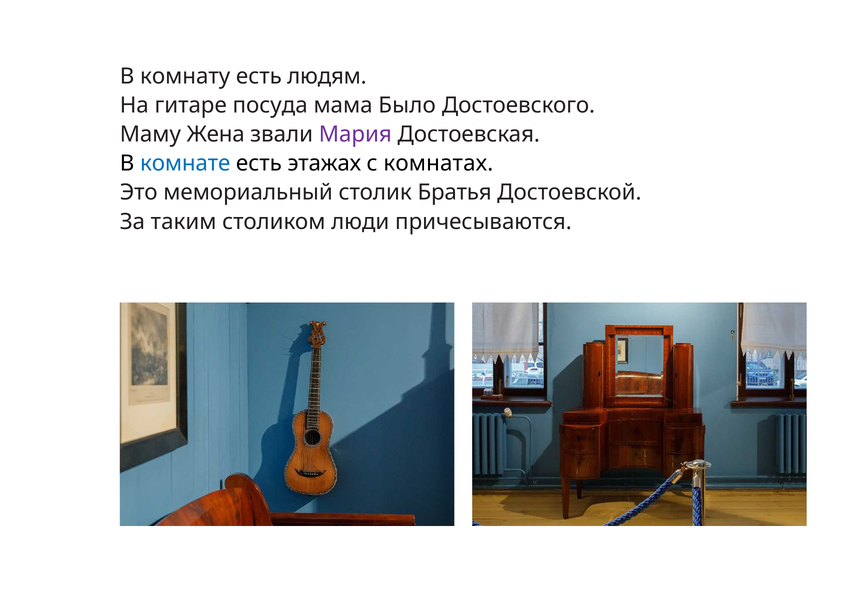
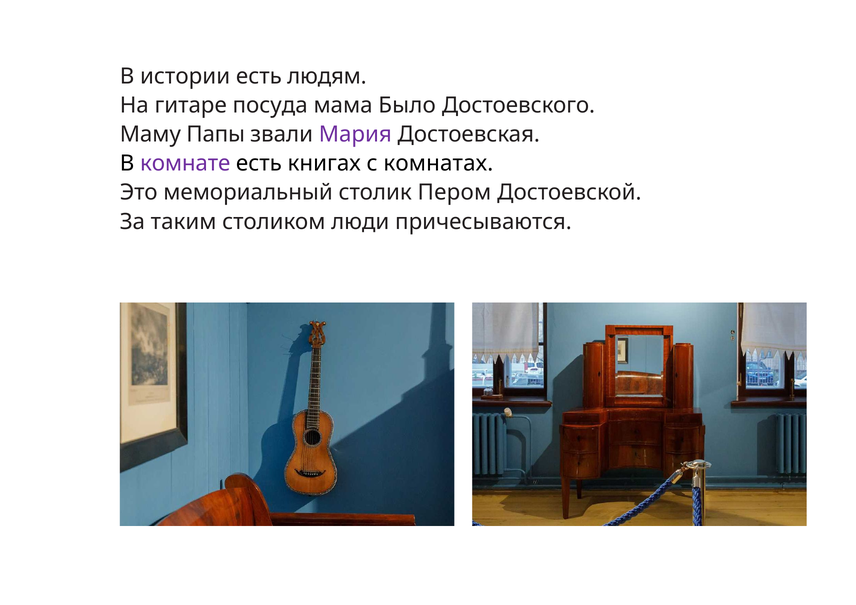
комнату: комнату -> истории
Жена: Жена -> Папы
комнате colour: blue -> purple
этажах: этажах -> книгах
Братья: Братья -> Пером
